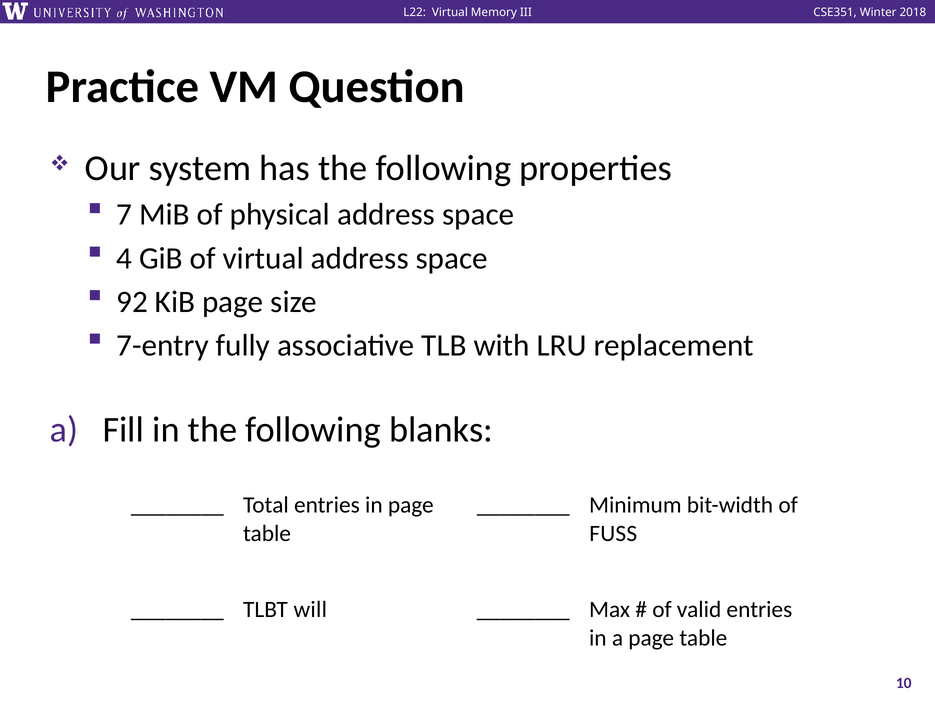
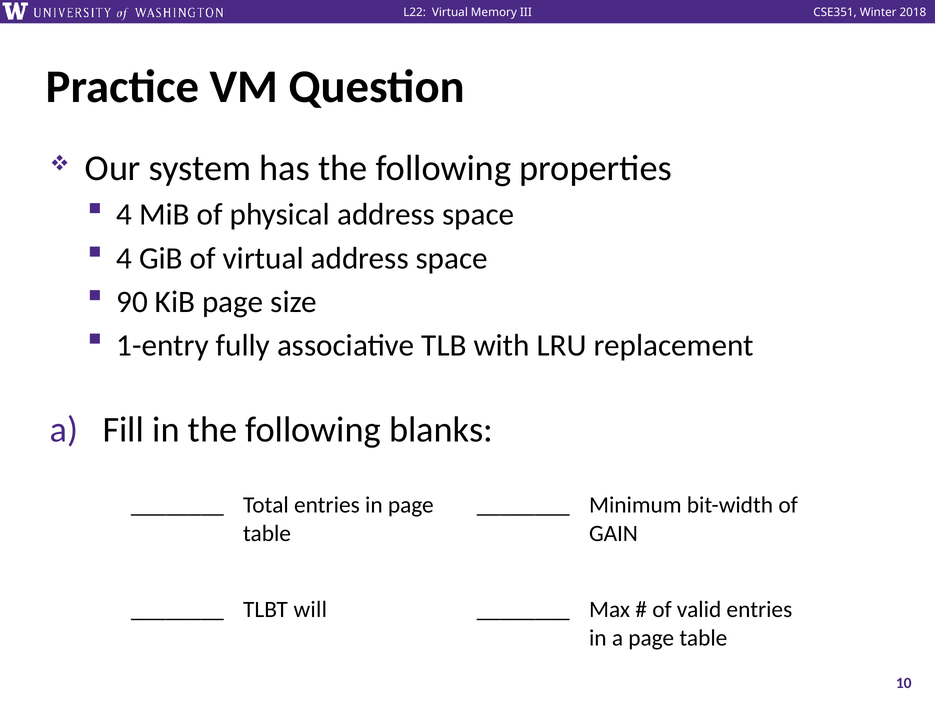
7 at (124, 215): 7 -> 4
92: 92 -> 90
7-entry: 7-entry -> 1-entry
FUSS: FUSS -> GAIN
